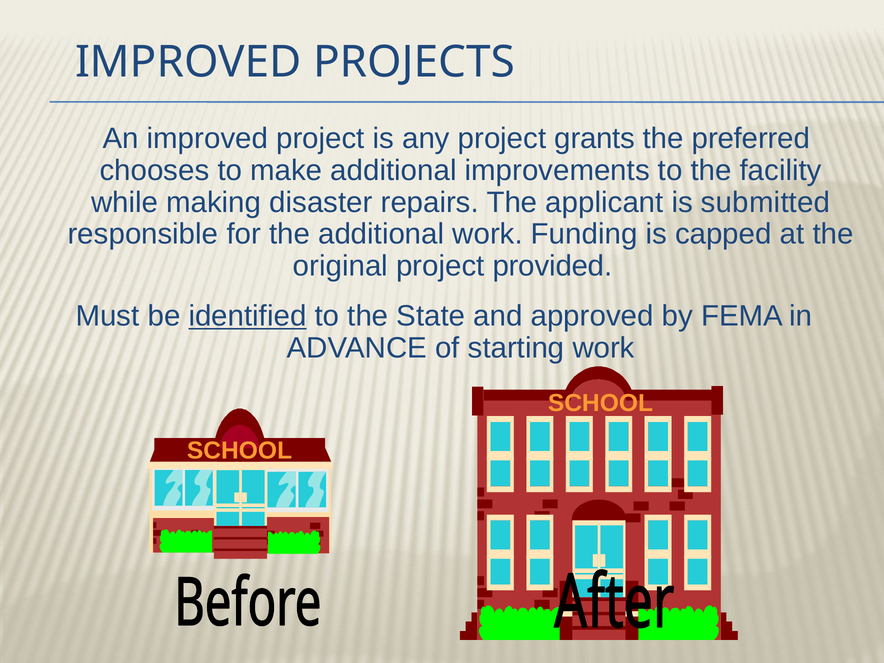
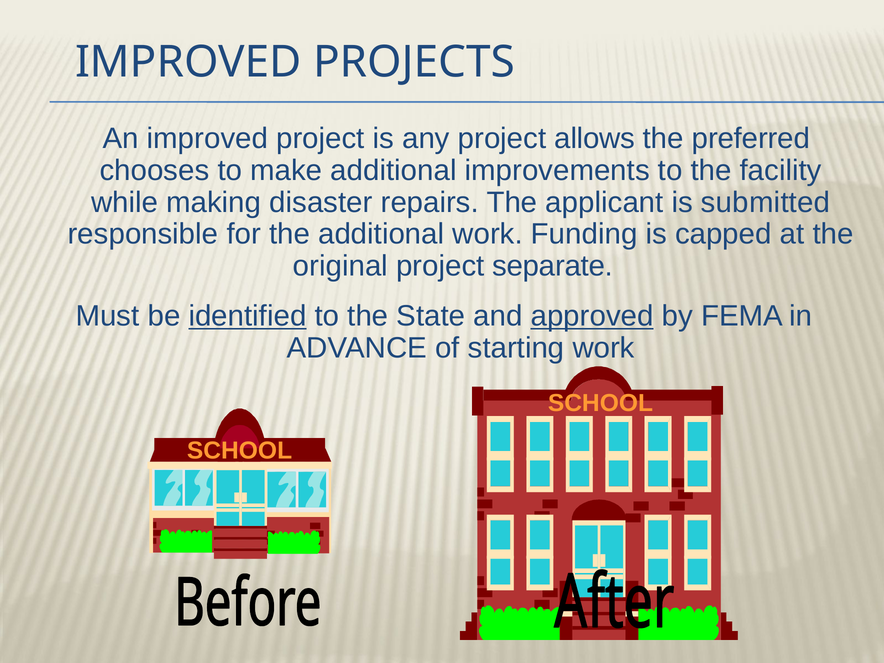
grants: grants -> allows
provided: provided -> separate
approved underline: none -> present
